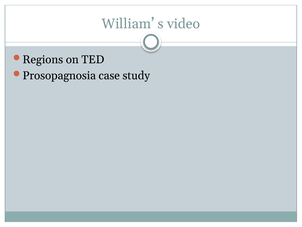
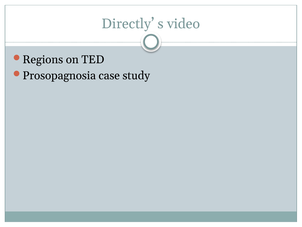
William: William -> Directly
